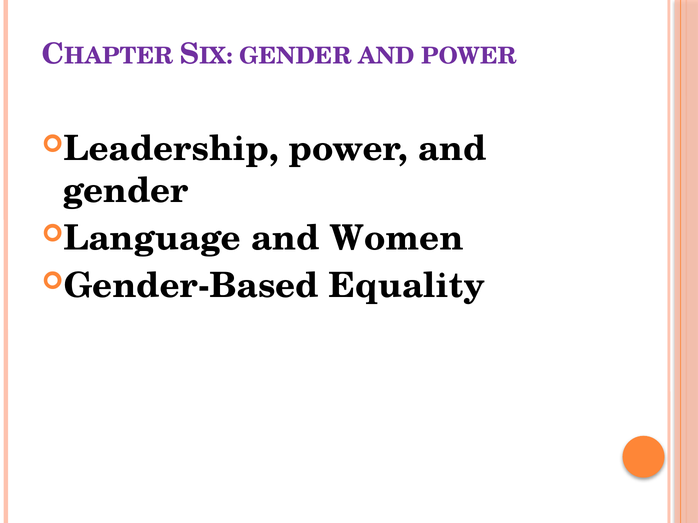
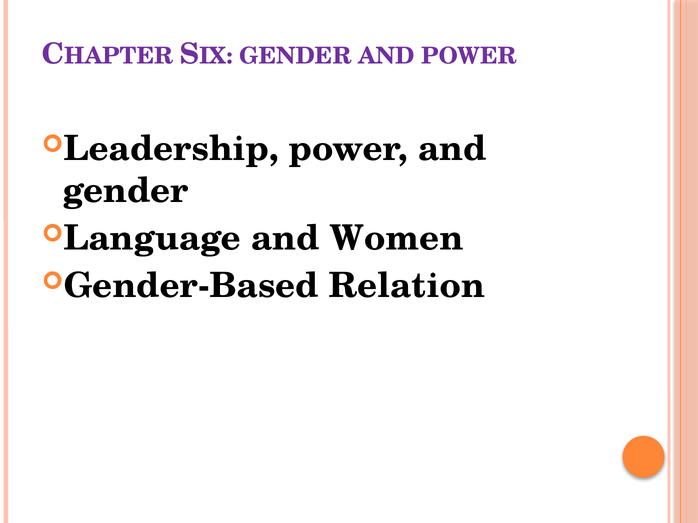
Equality: Equality -> Relation
